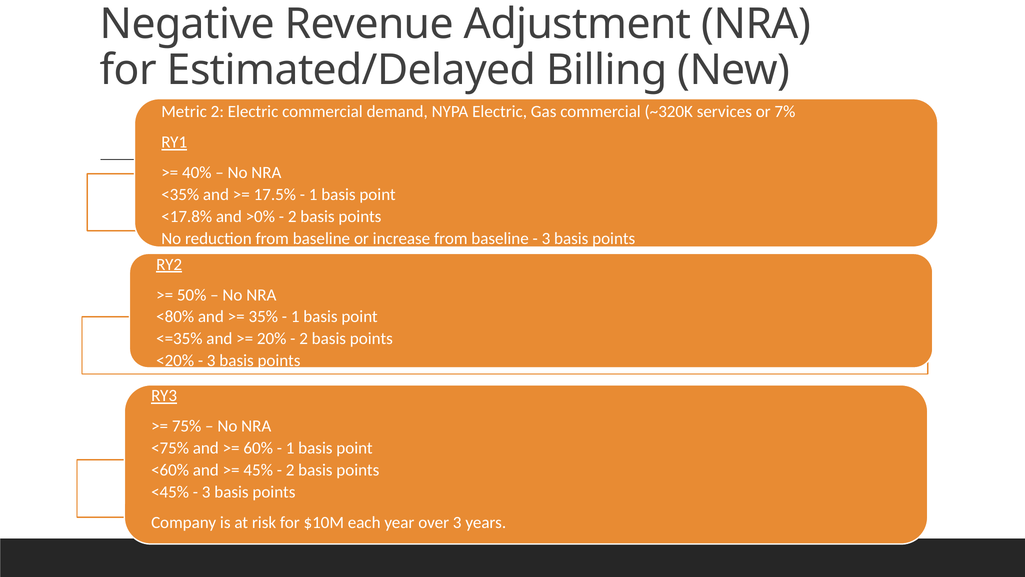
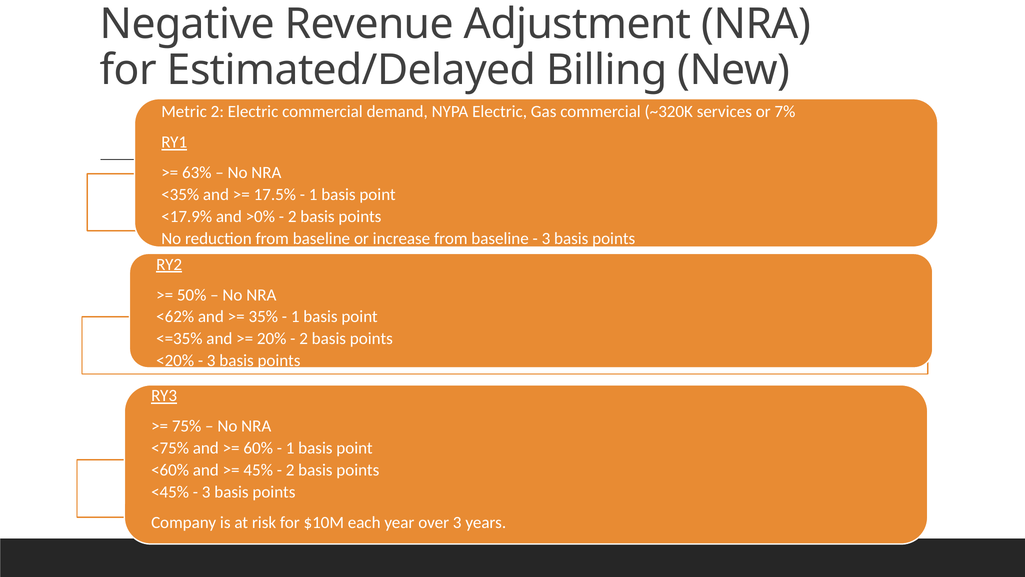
40%: 40% -> 63%
<17.8%: <17.8% -> <17.9%
<80%: <80% -> <62%
